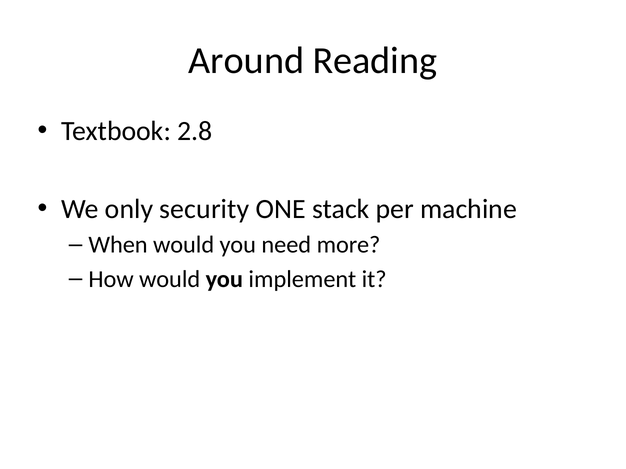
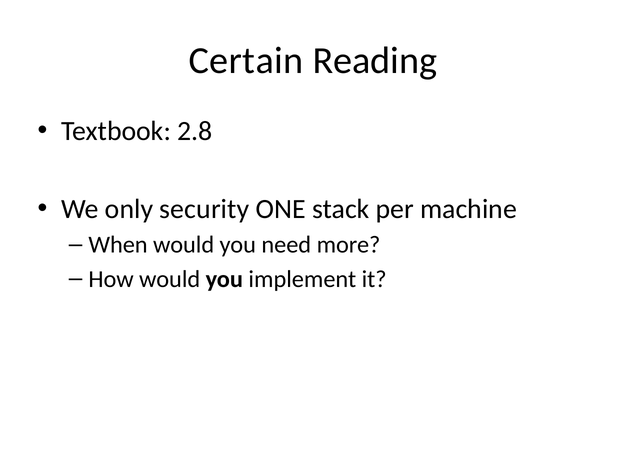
Around: Around -> Certain
